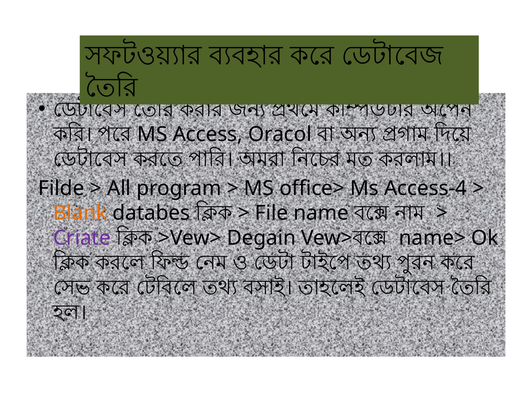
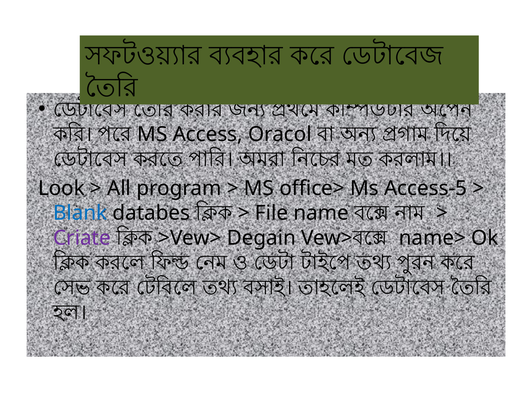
Filde: Filde -> Look
Access-4: Access-4 -> Access-5
Blank colour: orange -> blue
